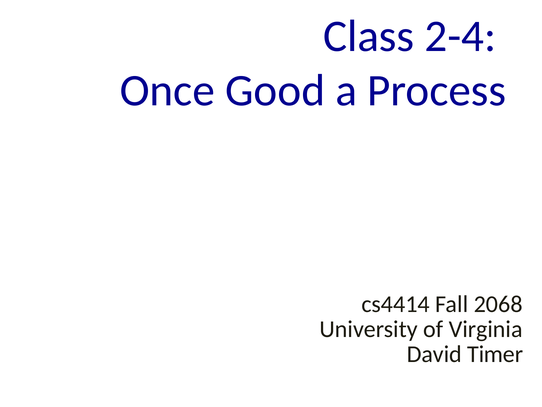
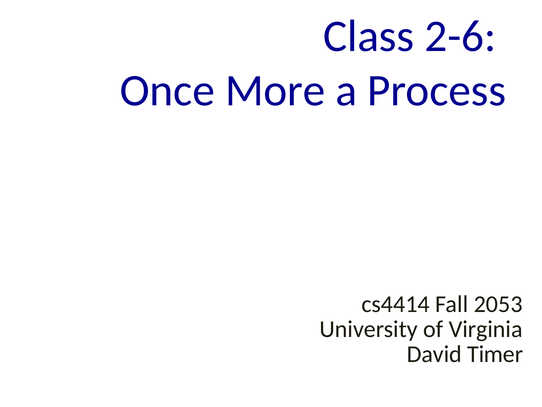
2-4: 2-4 -> 2-6
Good: Good -> More
2068: 2068 -> 2053
